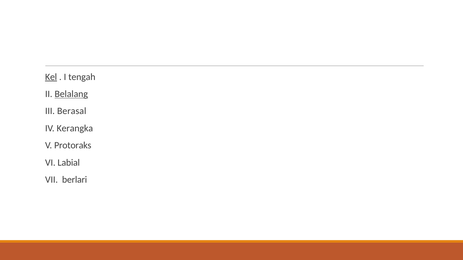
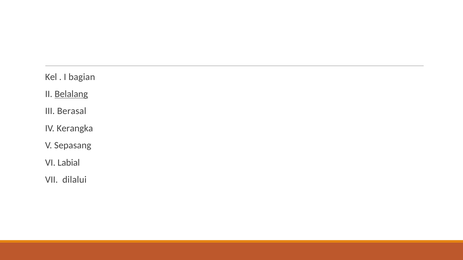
Kel underline: present -> none
tengah: tengah -> bagian
Protoraks: Protoraks -> Sepasang
berlari: berlari -> dilalui
